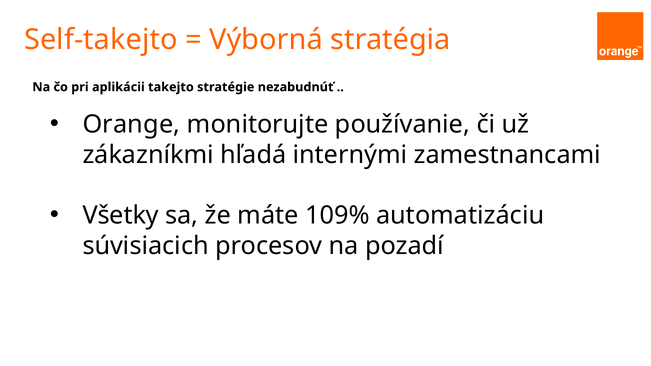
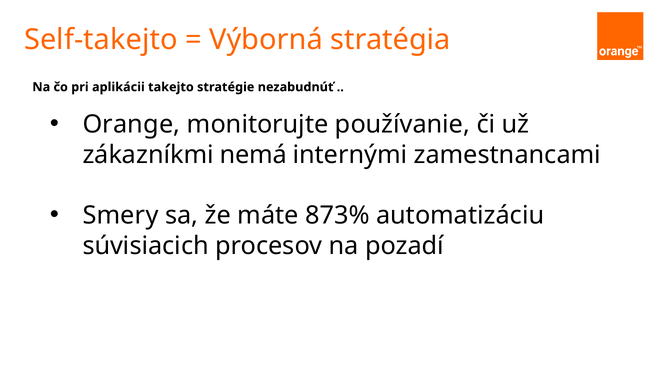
hľadá: hľadá -> nemá
Všetky: Všetky -> Smery
109%: 109% -> 873%
